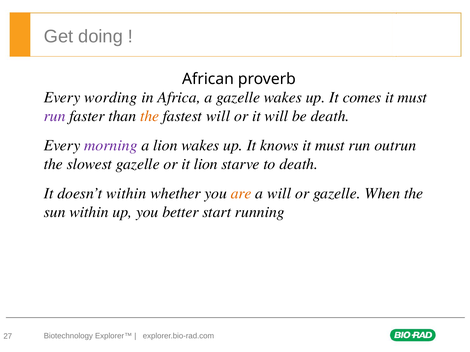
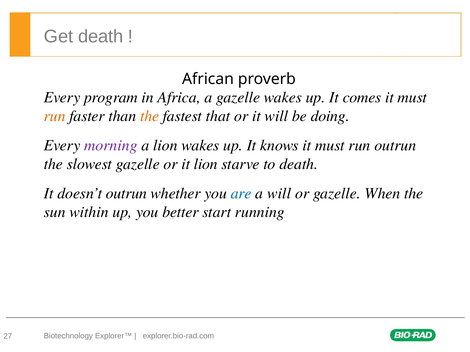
Get doing: doing -> death
wording: wording -> program
run at (55, 116) colour: purple -> orange
fastest will: will -> that
be death: death -> doing
doesn’t within: within -> outrun
are colour: orange -> blue
